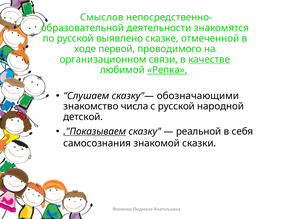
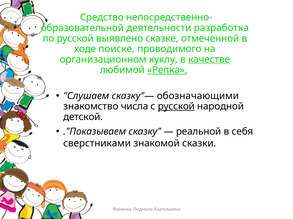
Смыслов: Смыслов -> Средство
знакомятся: знакомятся -> разработка
первой: первой -> поиске
связи: связи -> куклу
русской at (176, 107) underline: none -> present
."Показываем underline: present -> none
самосознания: самосознания -> сверстниками
